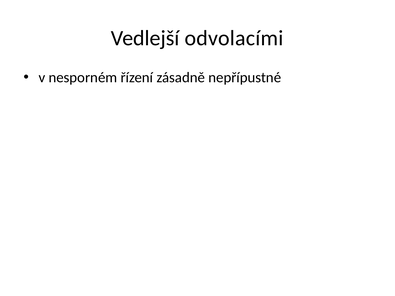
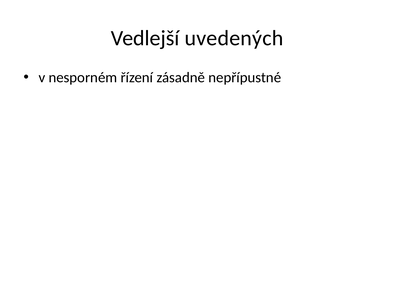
odvolacími: odvolacími -> uvedených
